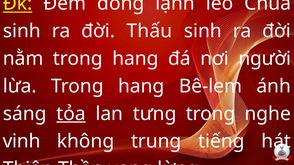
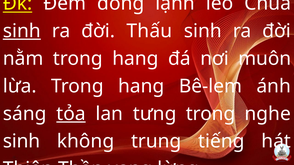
sinh at (22, 31) underline: none -> present
người: người -> muôn
vinh at (22, 142): vinh -> sinh
